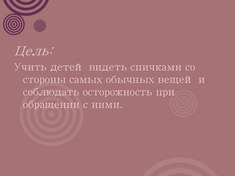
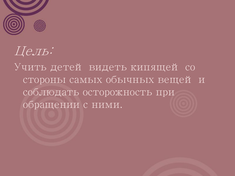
спичками: спичками -> кипящей
